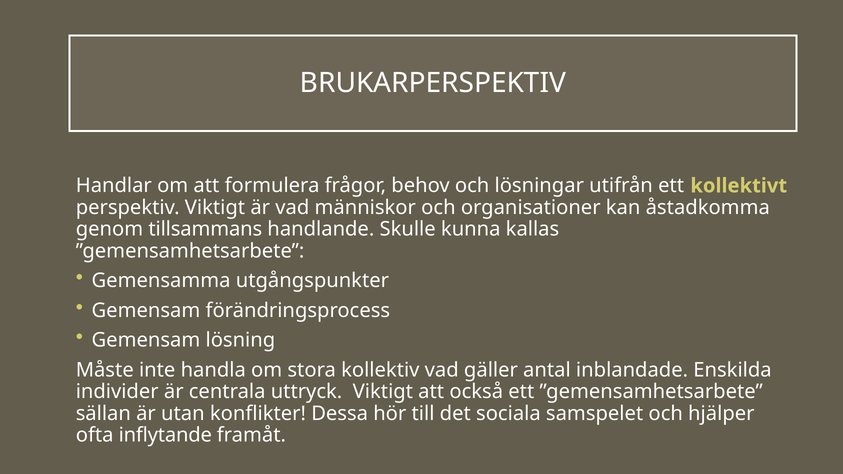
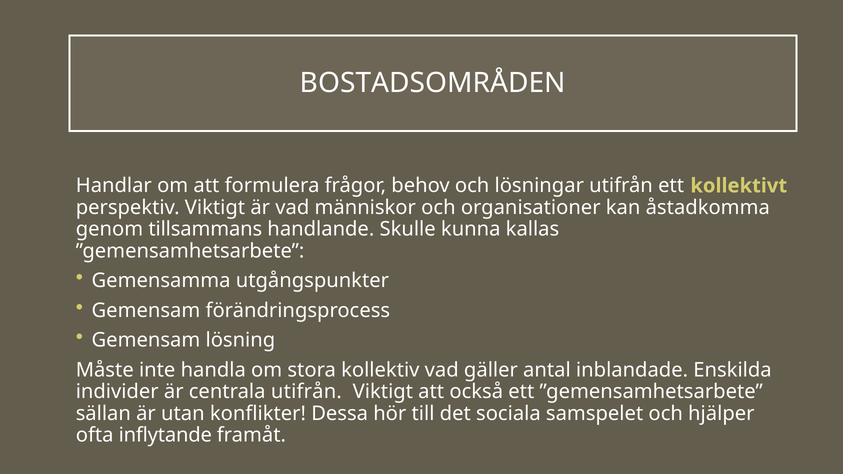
BRUKARPERSPEKTIV: BRUKARPERSPEKTIV -> BOSTADSOMRÅDEN
centrala uttryck: uttryck -> utifrån
